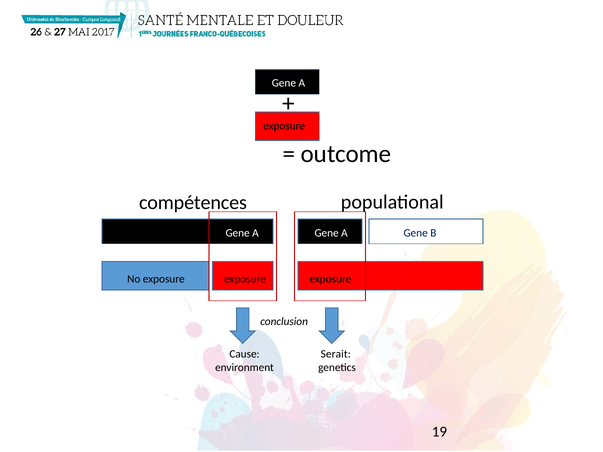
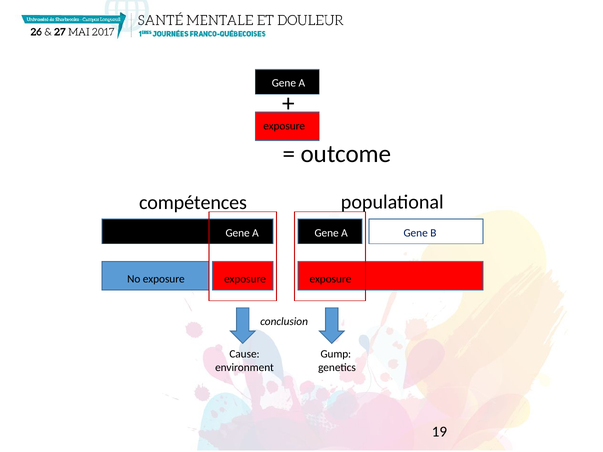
Serait: Serait -> Gump
